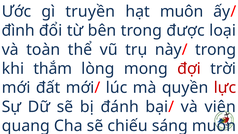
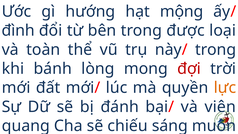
truyền: truyền -> hướng
hạt muôn: muôn -> mộng
thắm: thắm -> bánh
lực colour: red -> orange
